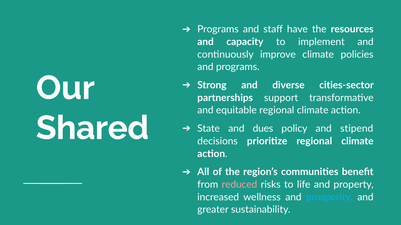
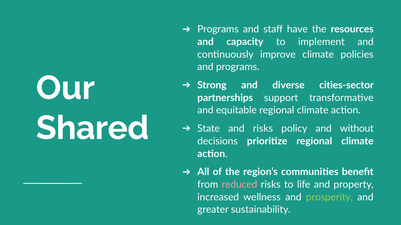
and dues: dues -> risks
stipend: stipend -> without
prosperity colour: light blue -> light green
